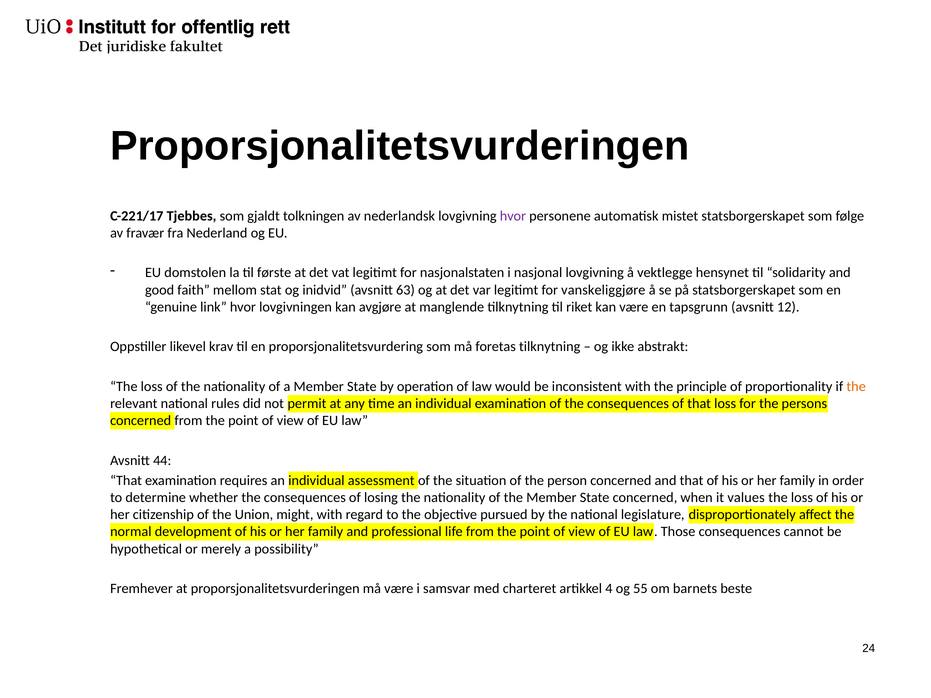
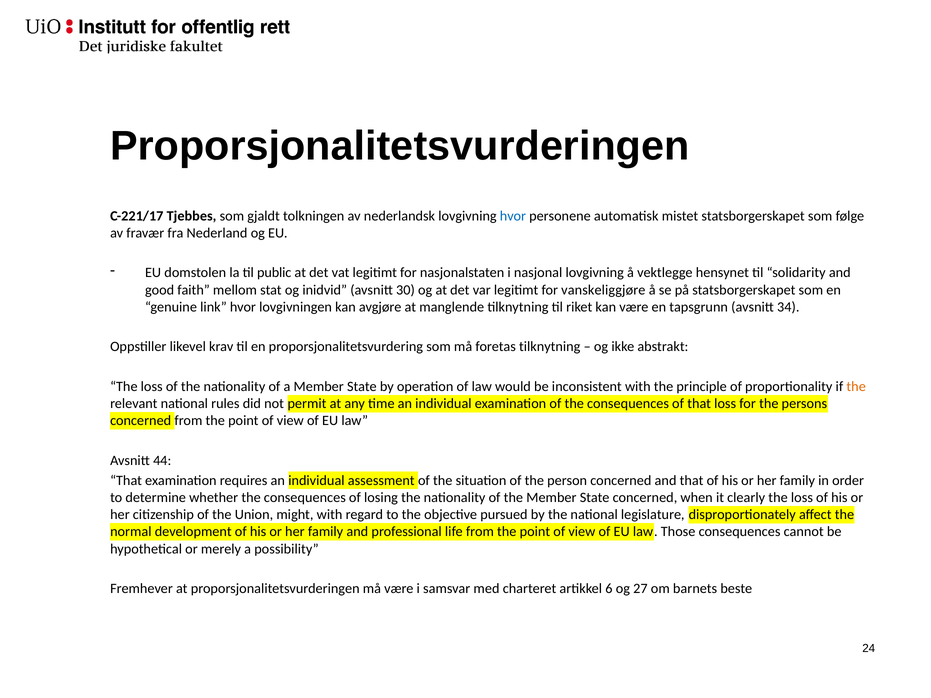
hvor at (513, 216) colour: purple -> blue
første: første -> public
63: 63 -> 30
12: 12 -> 34
values: values -> clearly
4: 4 -> 6
55: 55 -> 27
